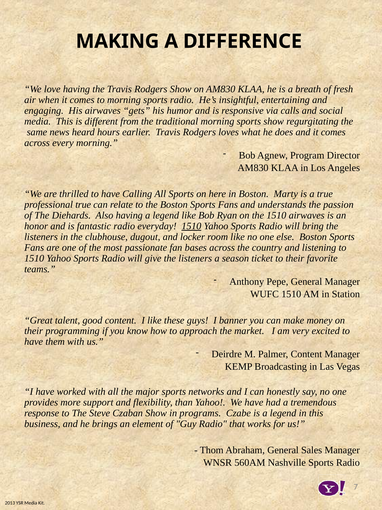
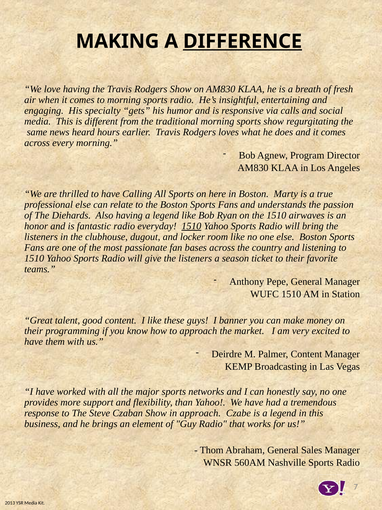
DIFFERENCE underline: none -> present
His airwaves: airwaves -> specialty
professional true: true -> else
in programs: programs -> approach
